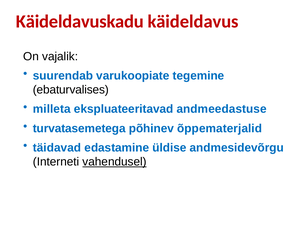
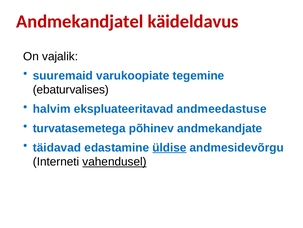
Käideldavuskadu: Käideldavuskadu -> Andmekandjatel
suurendab: suurendab -> suuremaid
milleta: milleta -> halvim
õppematerjalid: õppematerjalid -> andmekandjate
üldise underline: none -> present
